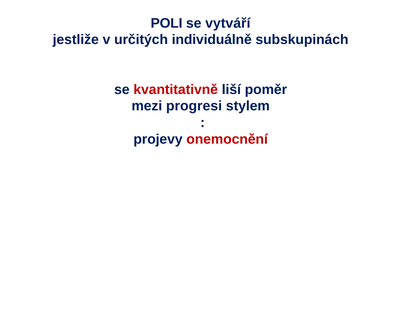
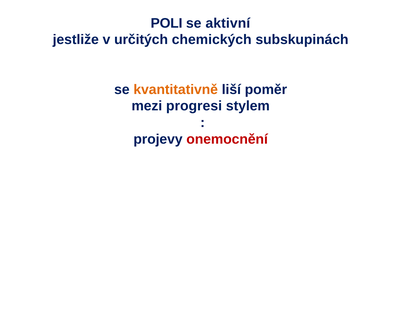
vytváří: vytváří -> aktivní
individuálně: individuálně -> chemických
kvantitativně colour: red -> orange
